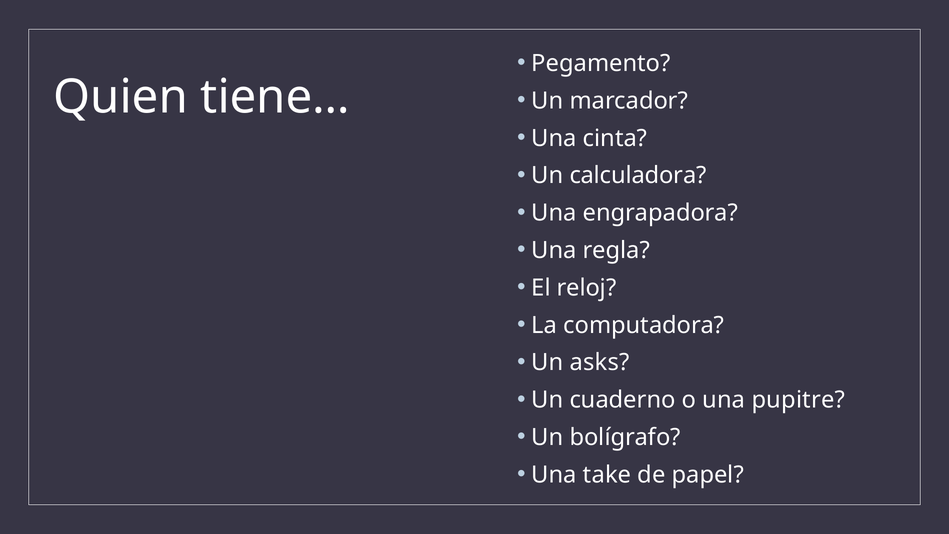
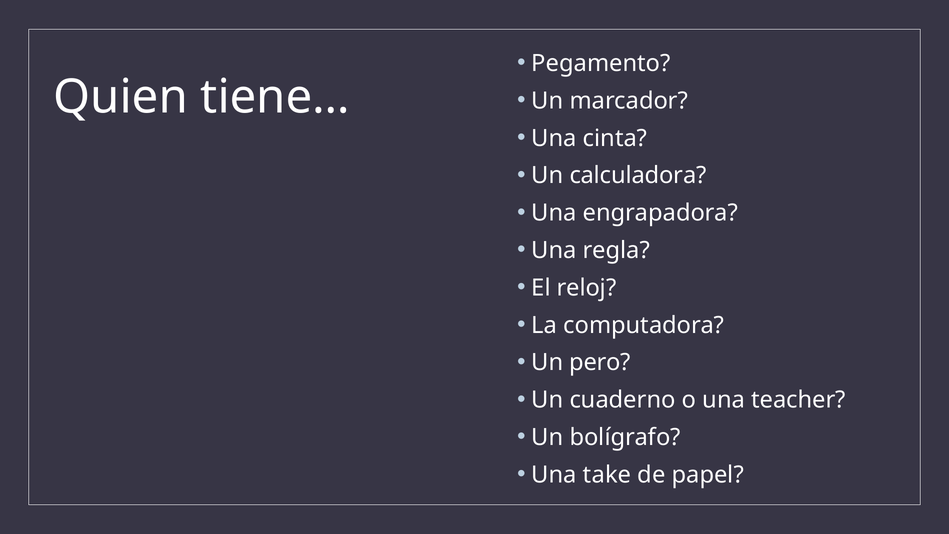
asks: asks -> pero
pupitre: pupitre -> teacher
